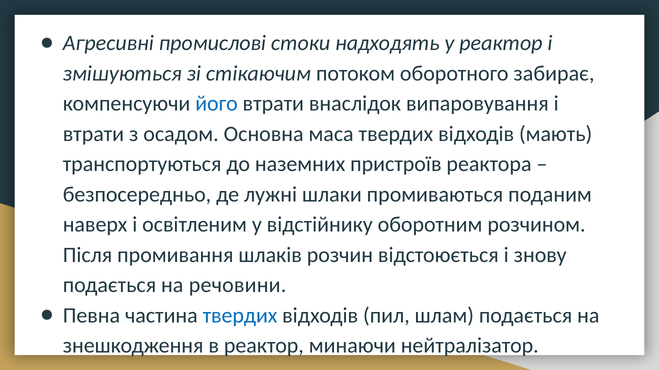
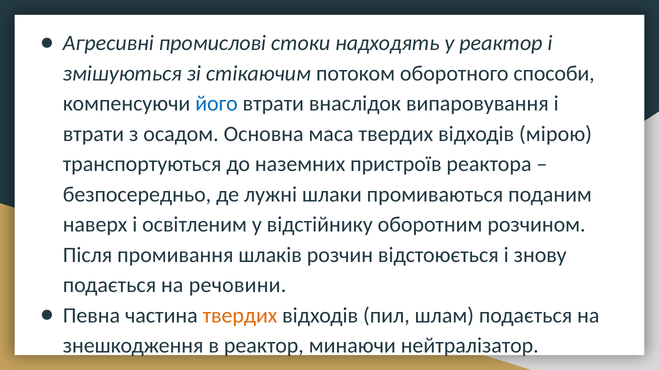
забирає: забирає -> способи
мають: мають -> мірою
твердих at (240, 316) colour: blue -> orange
